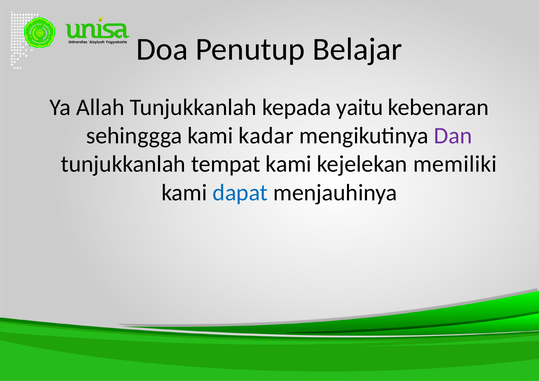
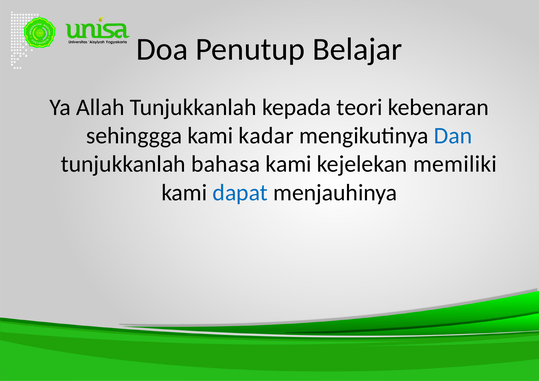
yaitu: yaitu -> teori
Dan colour: purple -> blue
tempat: tempat -> bahasa
